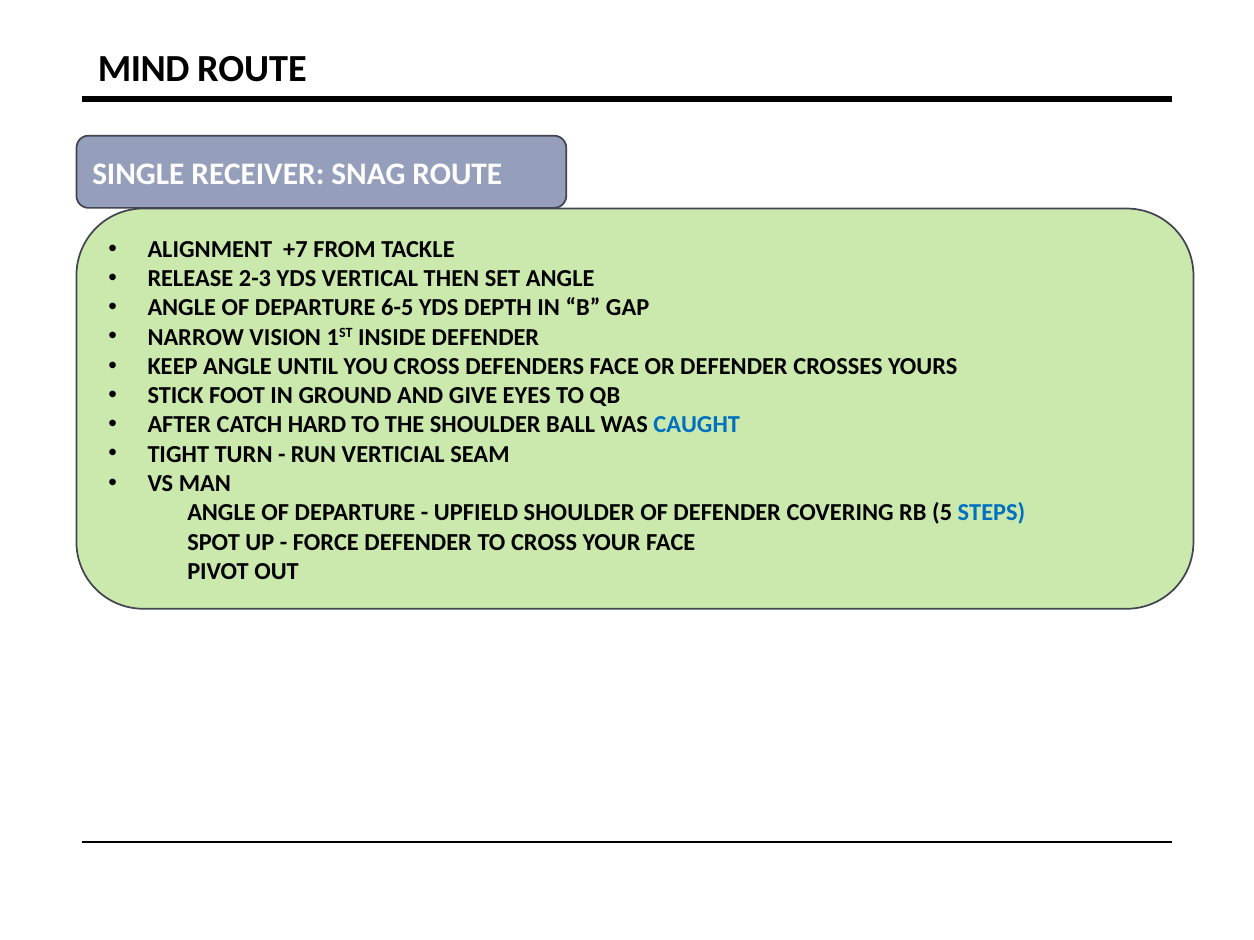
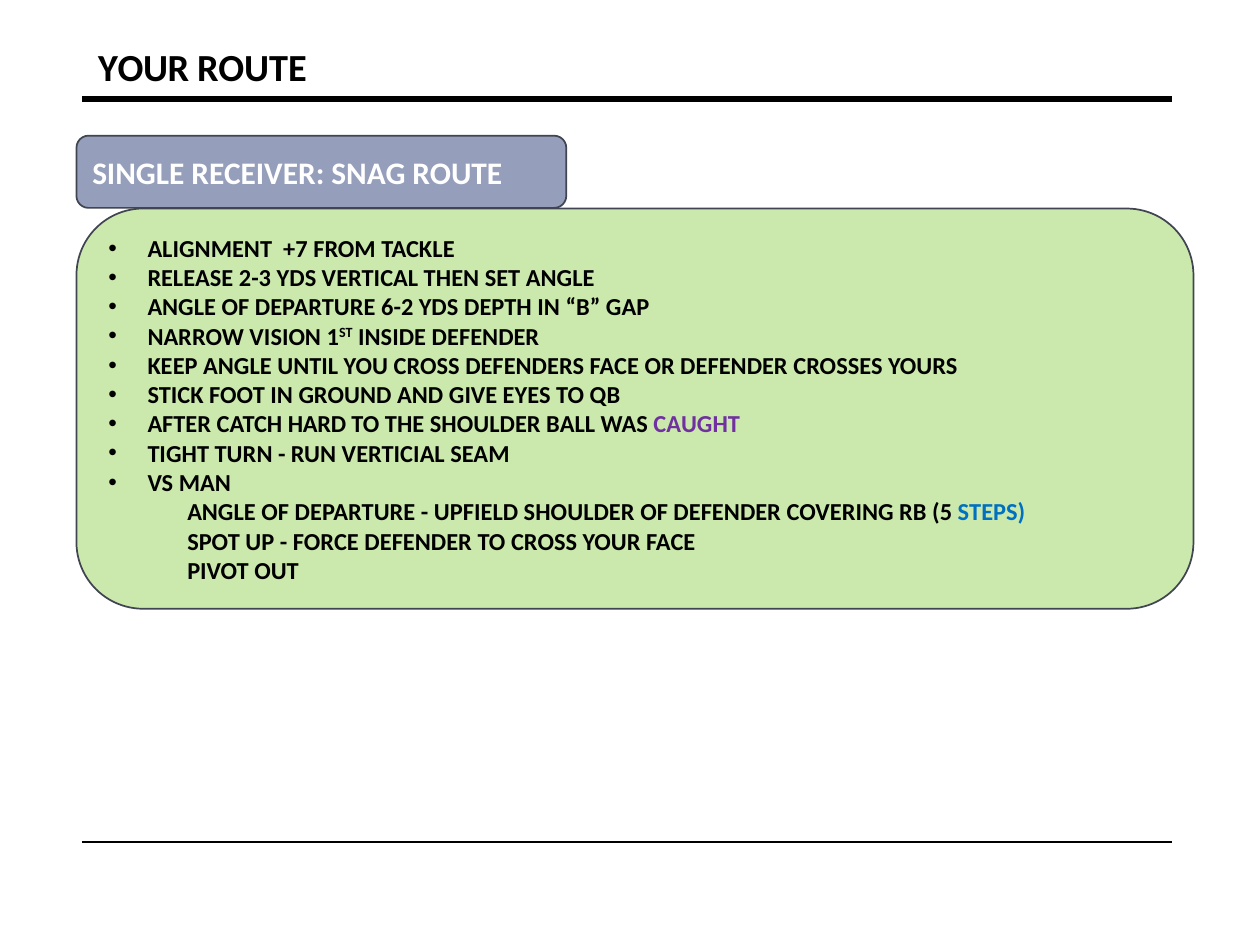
MIND at (144, 69): MIND -> YOUR
6-5: 6-5 -> 6-2
CAUGHT colour: blue -> purple
